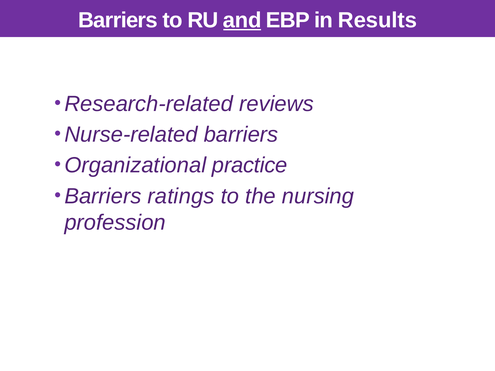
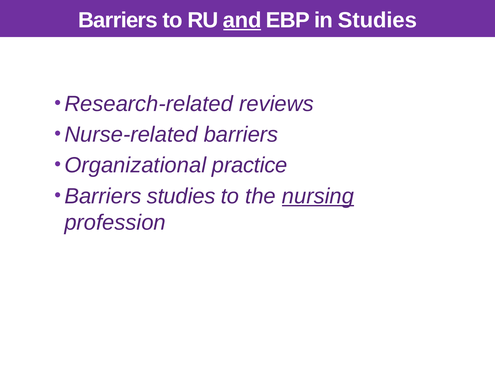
in Results: Results -> Studies
Barriers ratings: ratings -> studies
nursing underline: none -> present
